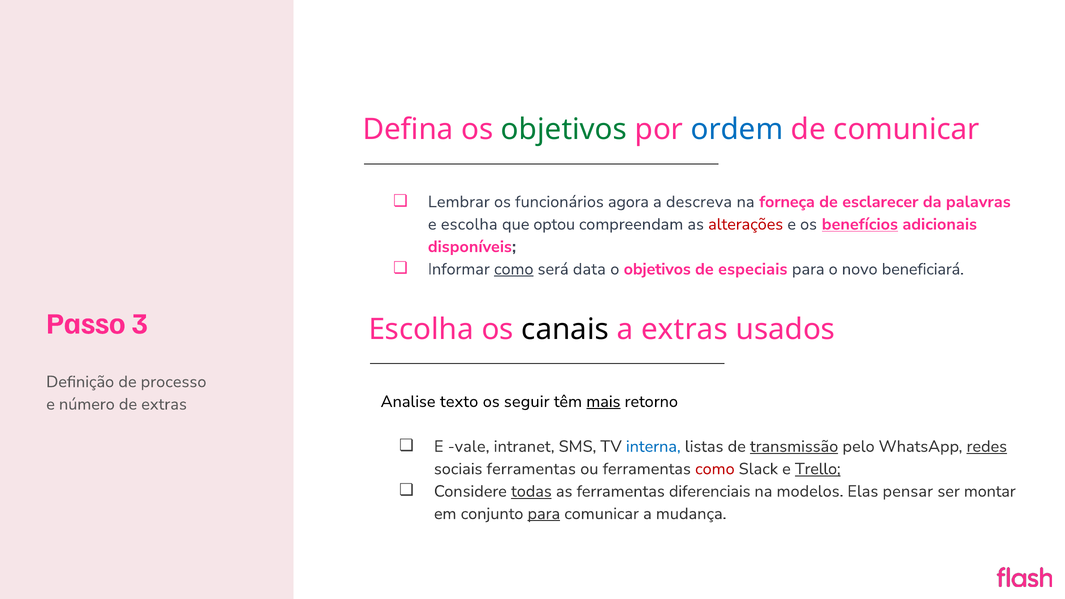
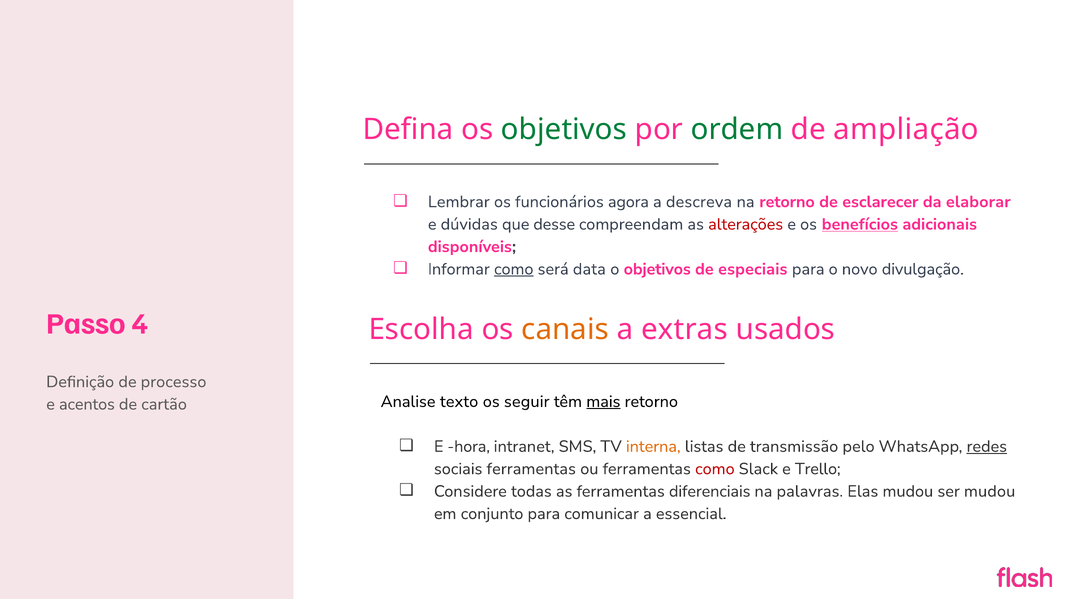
ordem colour: blue -> green
de comunicar: comunicar -> ampliação
na forneça: forneça -> retorno
palavras: palavras -> elaborar
e escolha: escolha -> dúvidas
optou: optou -> desse
beneficiará: beneficiará -> divulgação
3: 3 -> 4
canais colour: black -> orange
número: número -> acentos
de extras: extras -> cartão
vale: vale -> hora
interna colour: blue -> orange
transmissão underline: present -> none
Trello underline: present -> none
todas underline: present -> none
modelos: modelos -> palavras
Elas pensar: pensar -> mudou
ser montar: montar -> mudou
para at (544, 514) underline: present -> none
mudança: mudança -> essencial
